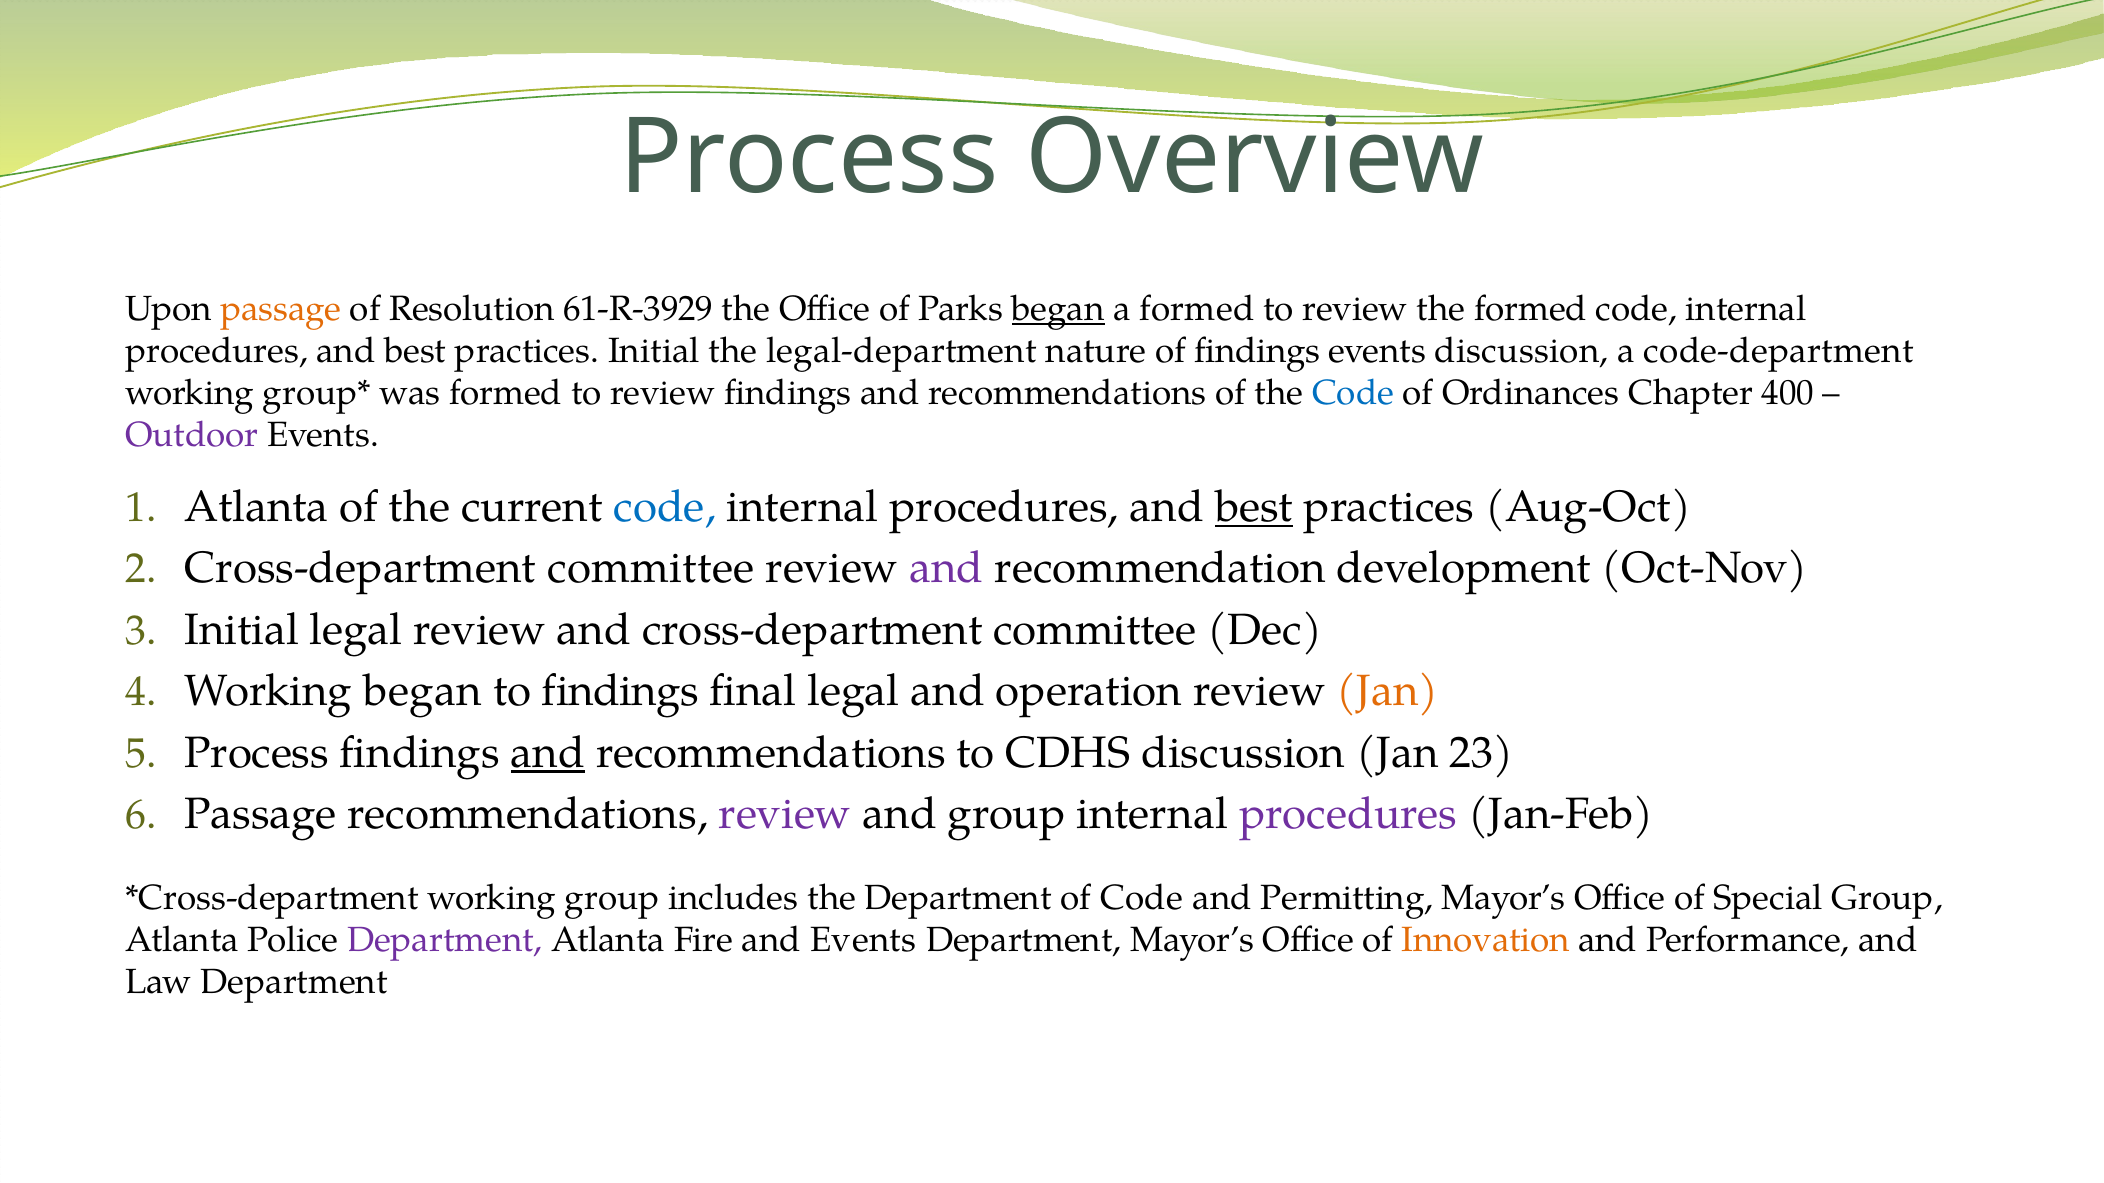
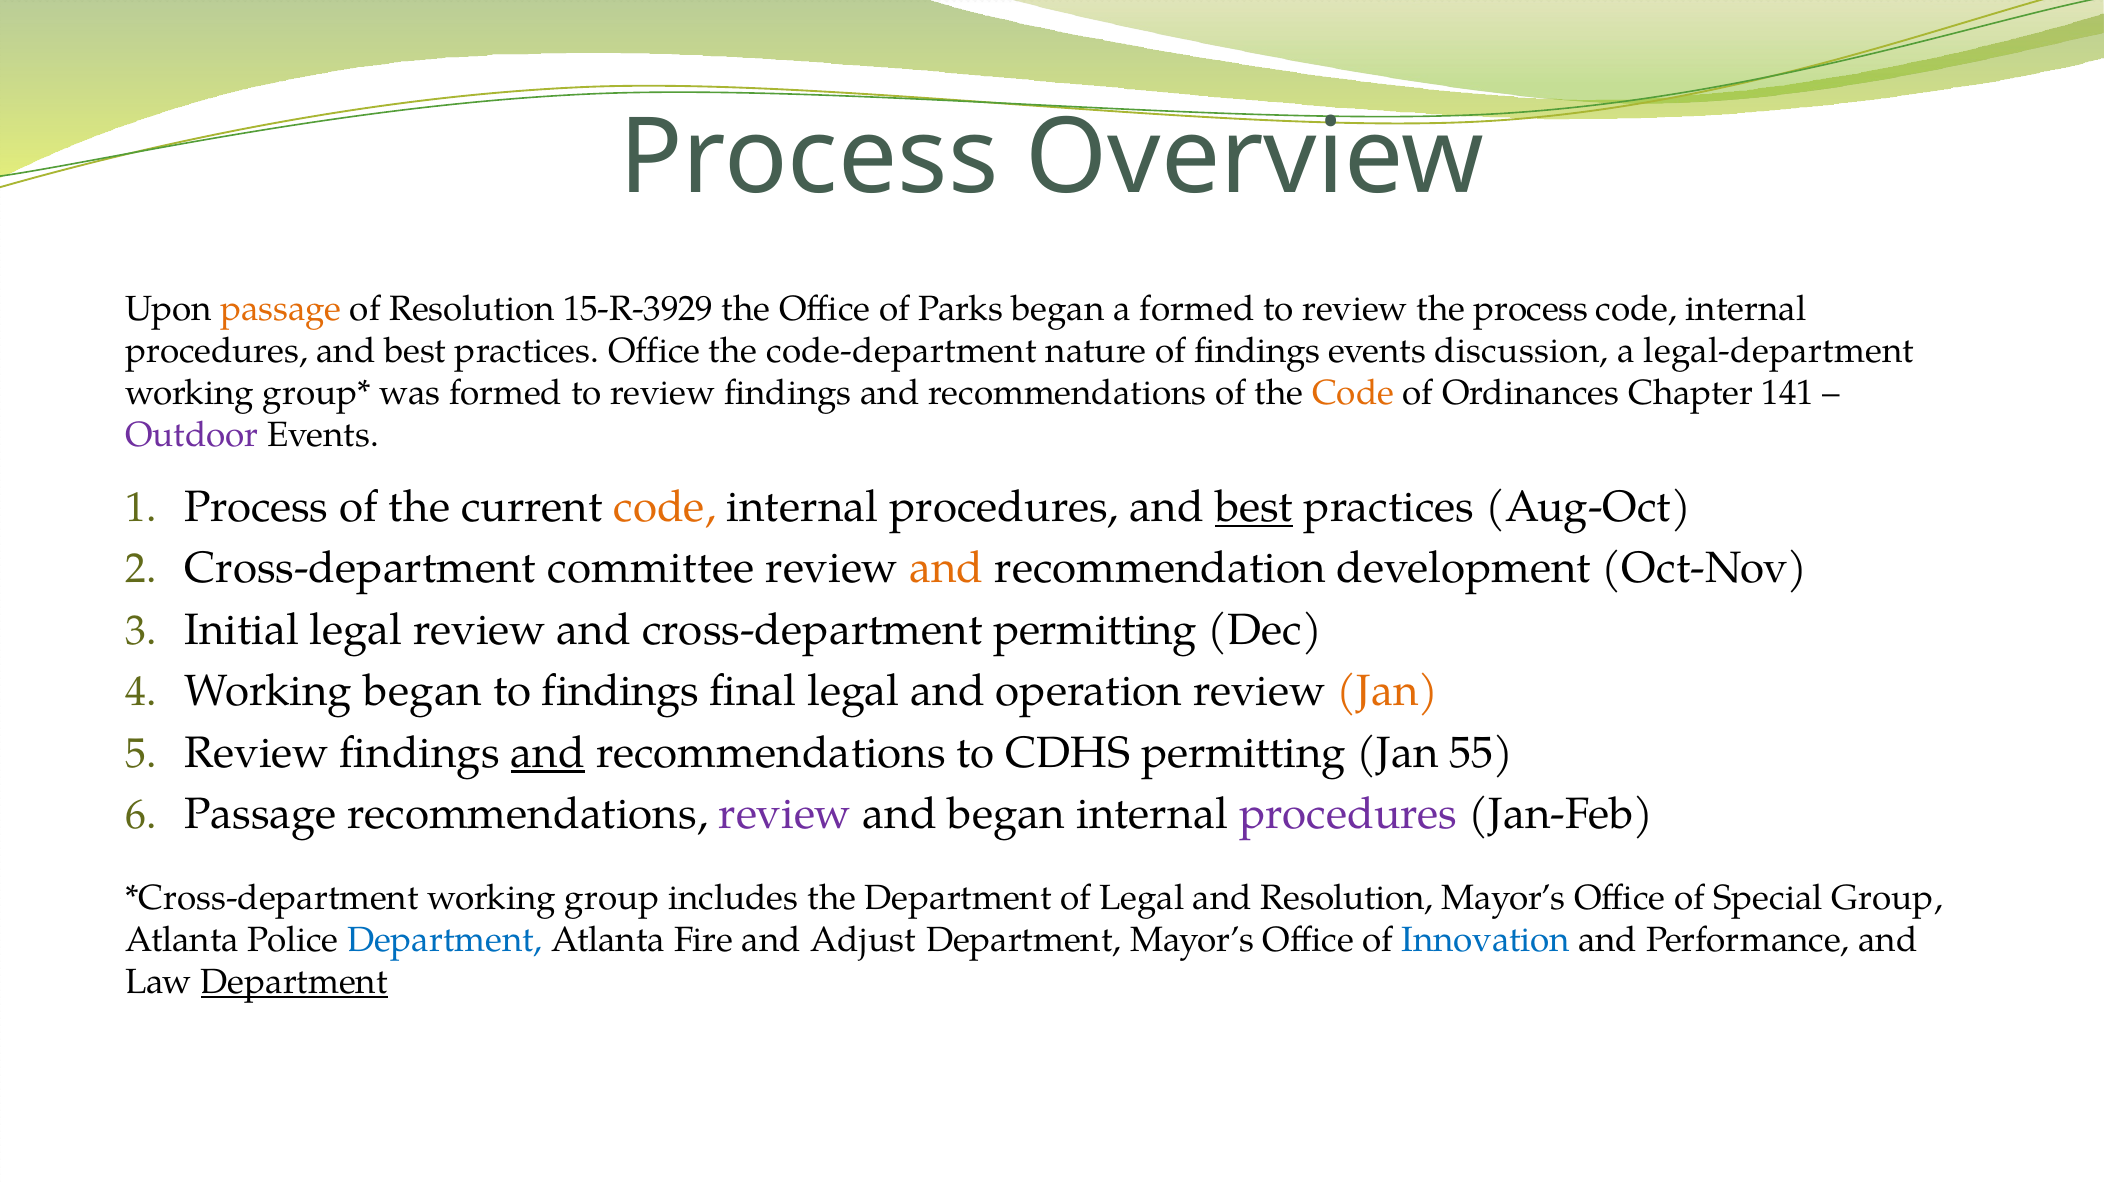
61-R-3929: 61-R-3929 -> 15-R-3929
began at (1058, 309) underline: present -> none
the formed: formed -> process
practices Initial: Initial -> Office
legal-department: legal-department -> code-department
code-department: code-department -> legal-department
Code at (1353, 393) colour: blue -> orange
400: 400 -> 141
Atlanta at (257, 507): Atlanta -> Process
code at (665, 507) colour: blue -> orange
and at (947, 569) colour: purple -> orange
and cross-department committee: committee -> permitting
Process at (257, 753): Process -> Review
CDHS discussion: discussion -> permitting
23: 23 -> 55
and group: group -> began
of Code: Code -> Legal
and Permitting: Permitting -> Resolution
Department at (445, 941) colour: purple -> blue
and Events: Events -> Adjust
Innovation colour: orange -> blue
Department at (294, 983) underline: none -> present
